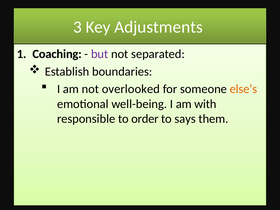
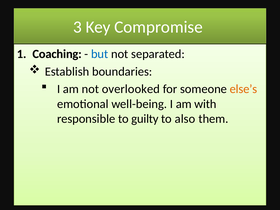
Adjustments: Adjustments -> Compromise
but colour: purple -> blue
order: order -> guilty
says: says -> also
